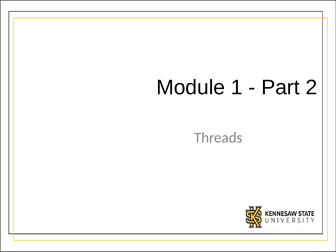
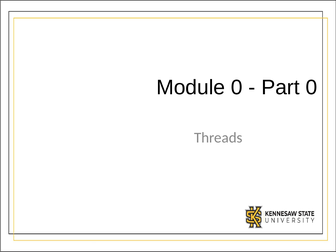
Module 1: 1 -> 0
Part 2: 2 -> 0
